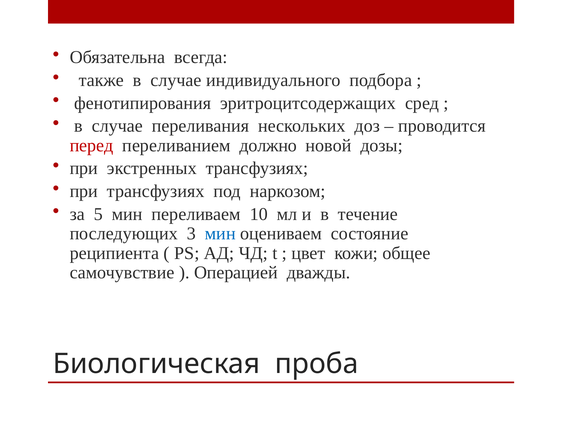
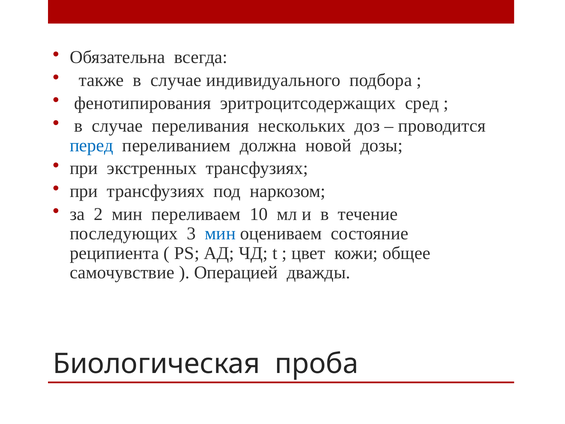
перед colour: red -> blue
должно: должно -> должна
5: 5 -> 2
